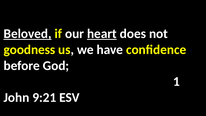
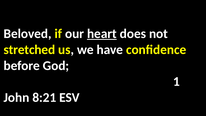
Beloved underline: present -> none
goodness: goodness -> stretched
9:21: 9:21 -> 8:21
